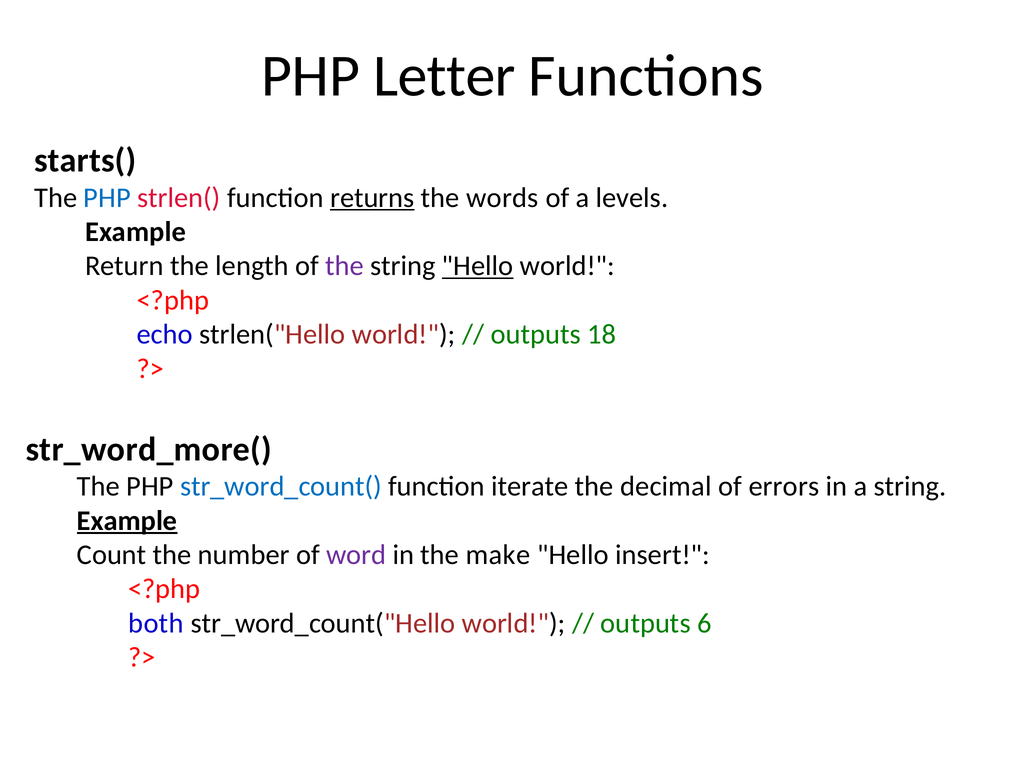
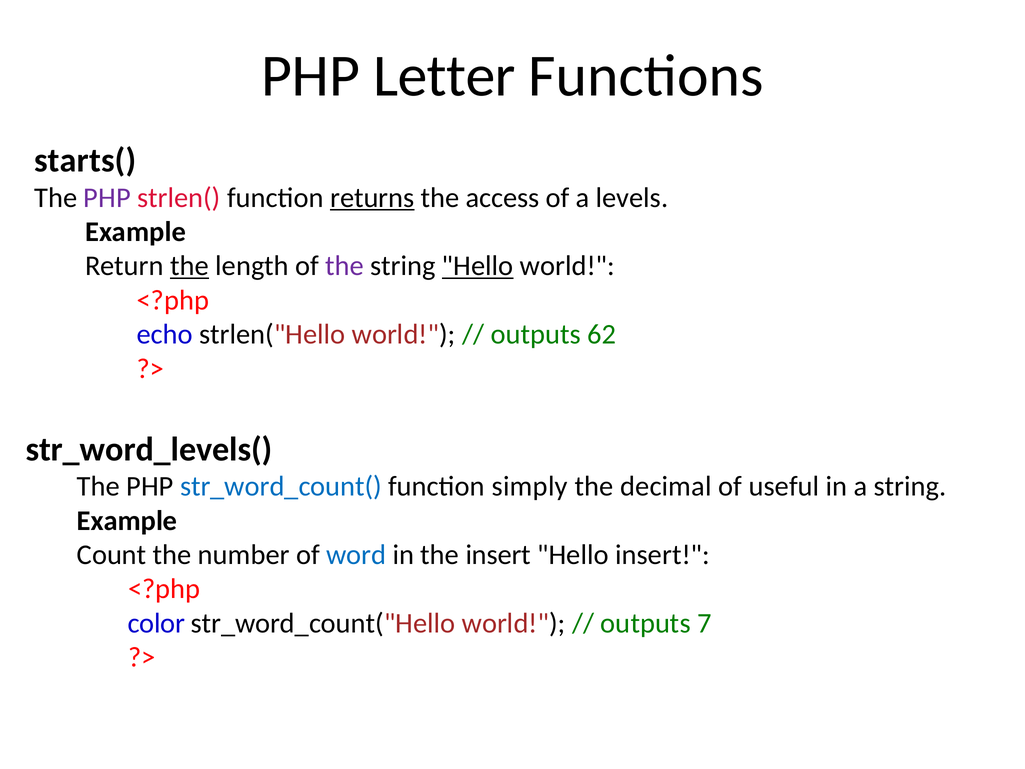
PHP at (107, 198) colour: blue -> purple
words: words -> access
the at (190, 266) underline: none -> present
18: 18 -> 62
str_word_more(: str_word_more( -> str_word_levels(
iterate: iterate -> simply
errors: errors -> useful
Example at (127, 521) underline: present -> none
word colour: purple -> blue
the make: make -> insert
both: both -> color
6: 6 -> 7
